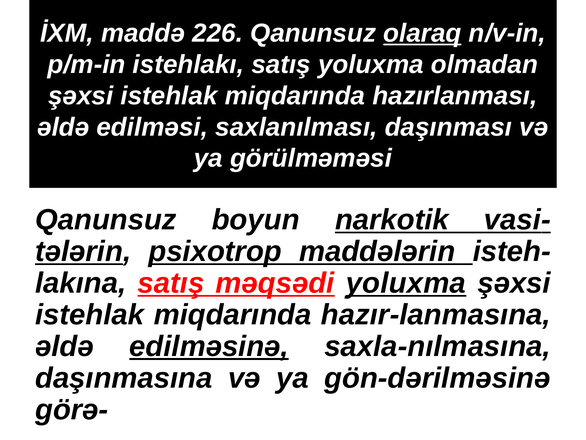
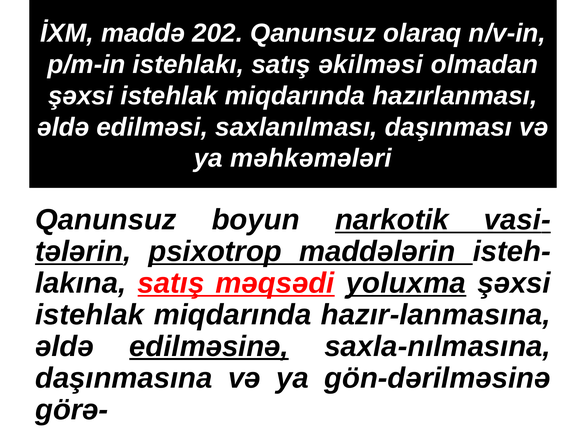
226: 226 -> 202
olaraq underline: present -> none
satış yoluxma: yoluxma -> əkilməsi
görülməməsi: görülməməsi -> məhkəmələri
